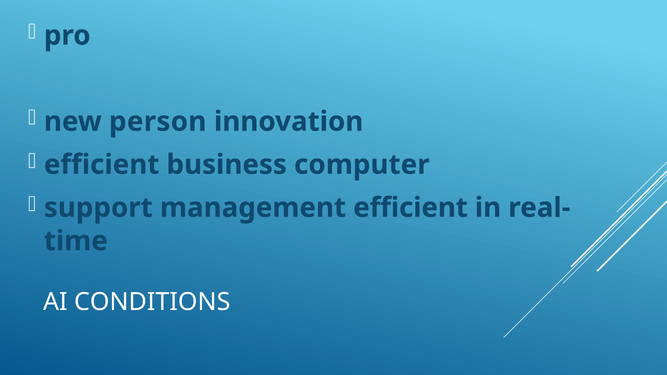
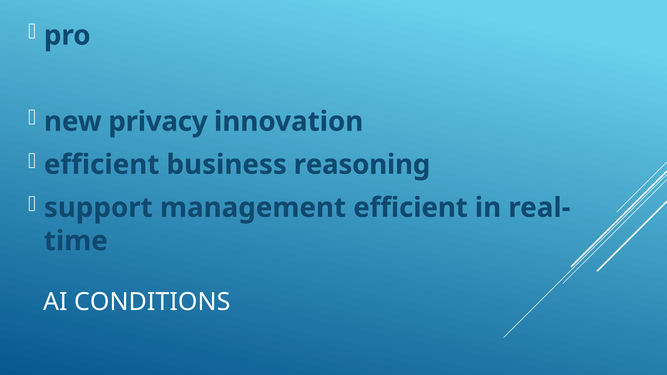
person: person -> privacy
computer: computer -> reasoning
